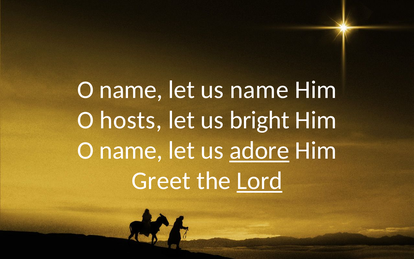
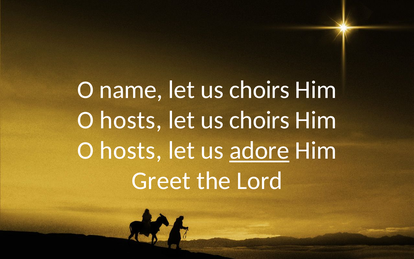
name at (259, 90): name -> choirs
bright at (259, 120): bright -> choirs
name at (131, 150): name -> hosts
Lord underline: present -> none
